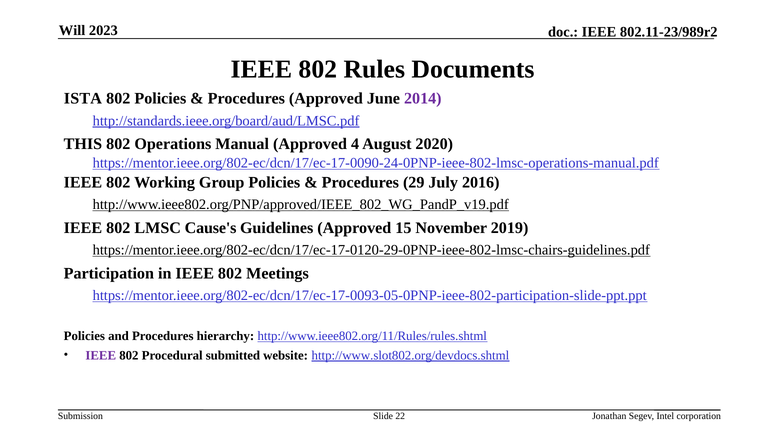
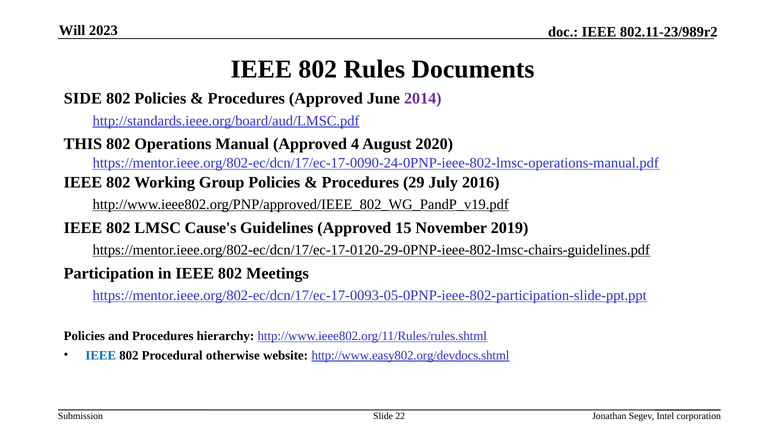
ISTA: ISTA -> SIDE
IEEE at (101, 356) colour: purple -> blue
submitted: submitted -> otherwise
http://www.slot802.org/devdocs.shtml: http://www.slot802.org/devdocs.shtml -> http://www.easy802.org/devdocs.shtml
